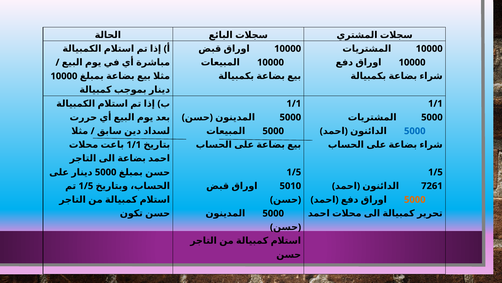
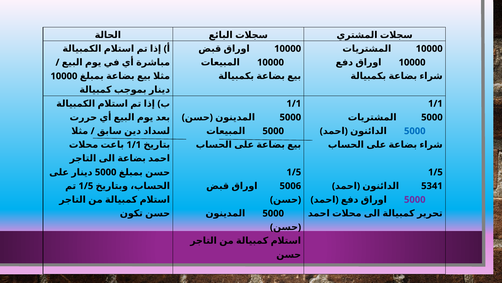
5010: 5010 -> 5006
7261: 7261 -> 5341
5000 at (415, 199) colour: orange -> purple
